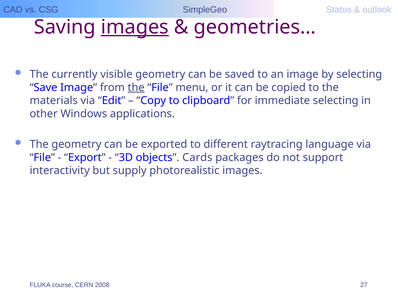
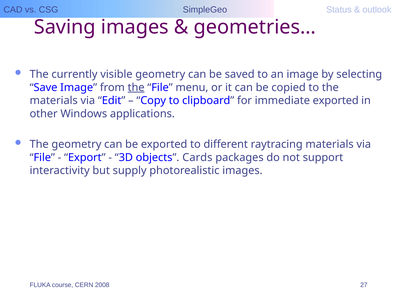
images at (135, 27) underline: present -> none
immediate selecting: selecting -> exported
raytracing language: language -> materials
